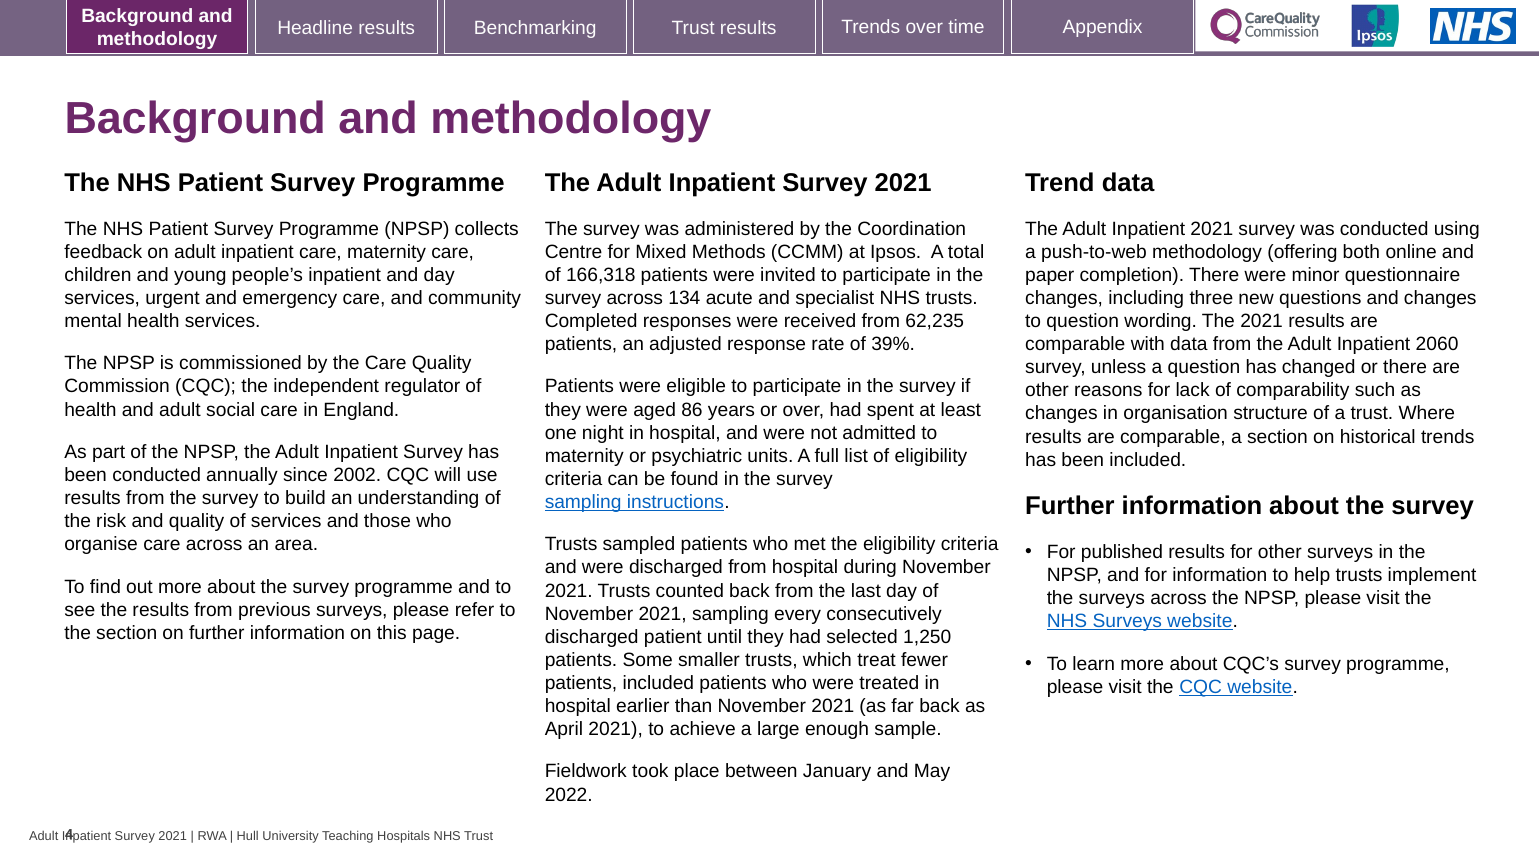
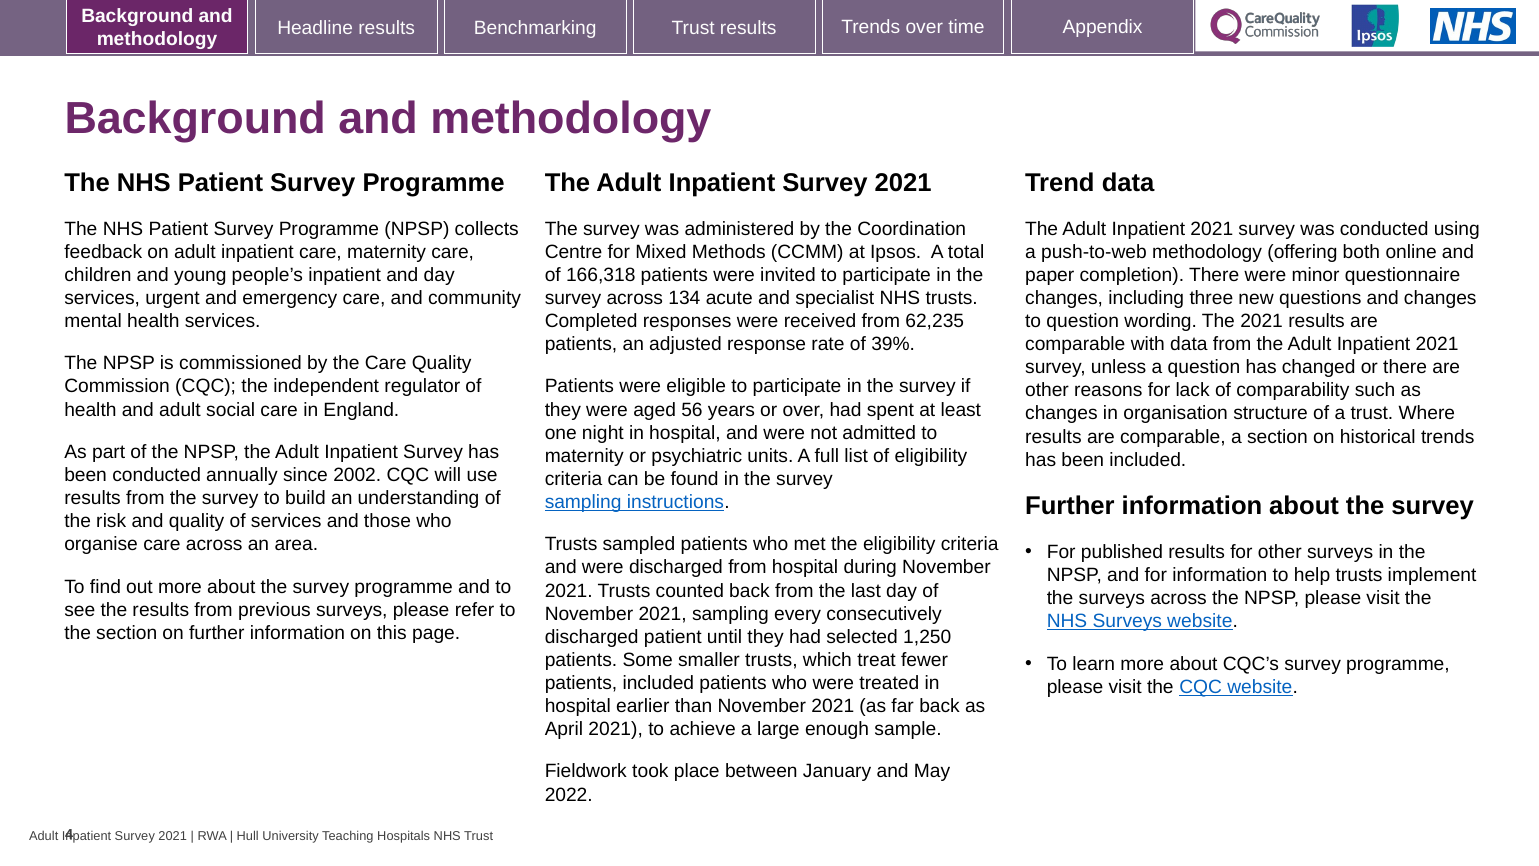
2060 at (1437, 344): 2060 -> 2021
86: 86 -> 56
